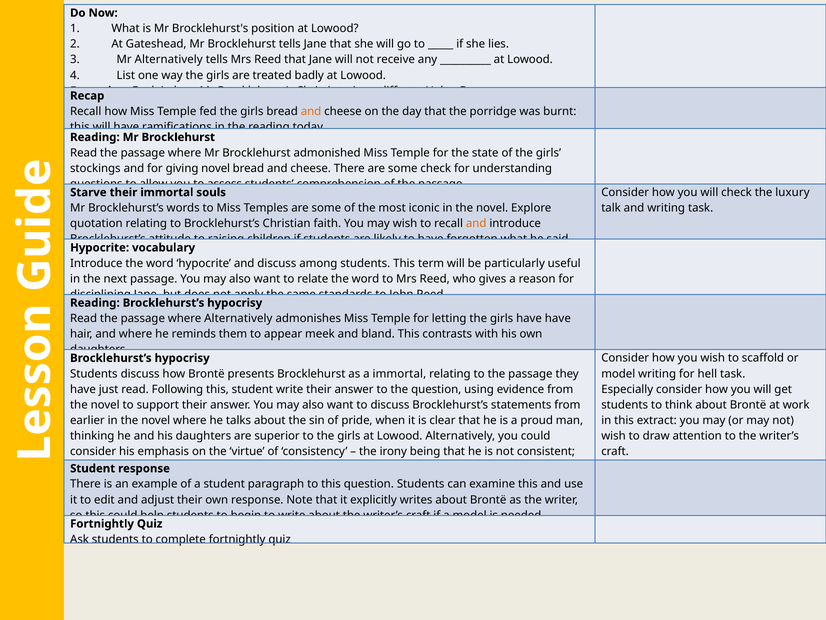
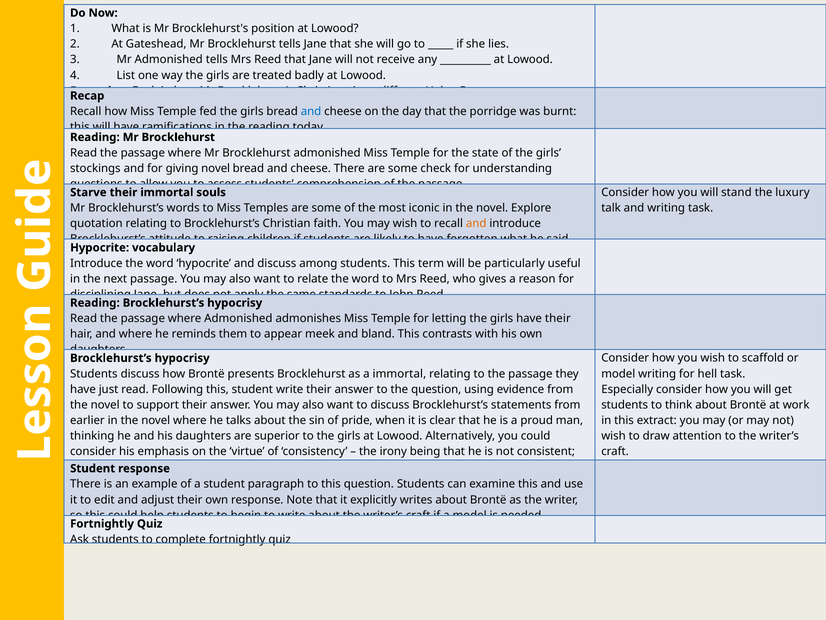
Mr Alternatively: Alternatively -> Admonished
and at (311, 111) colour: orange -> blue
will check: check -> stand
where Alternatively: Alternatively -> Admonished
have have: have -> their
